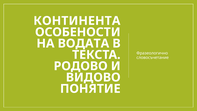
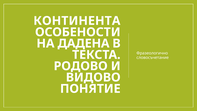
ВОДАТА: ВОДАТА -> ДАДЕНА
